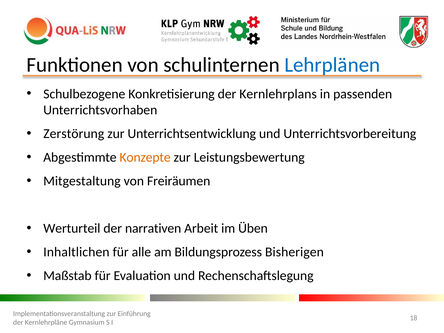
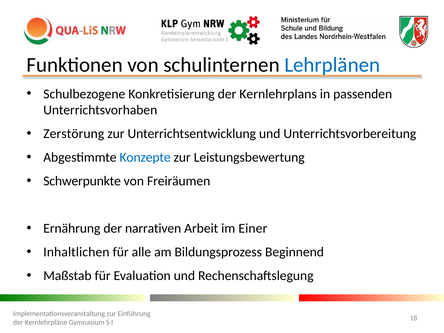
Konzepte colour: orange -> blue
Mitgestaltung: Mitgestaltung -> Schwerpunkte
Werturteil: Werturteil -> Ernährung
Üben: Üben -> Einer
Bisherigen: Bisherigen -> Beginnend
